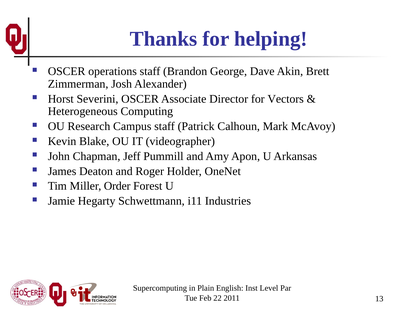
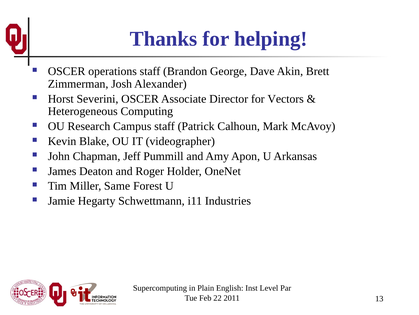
Order: Order -> Same
